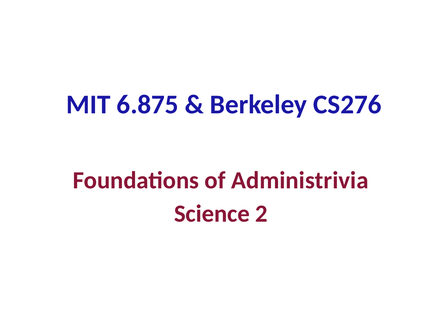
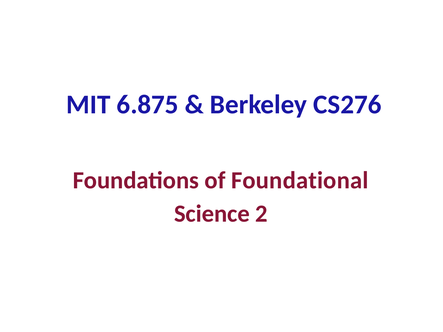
Administrivia: Administrivia -> Foundational
